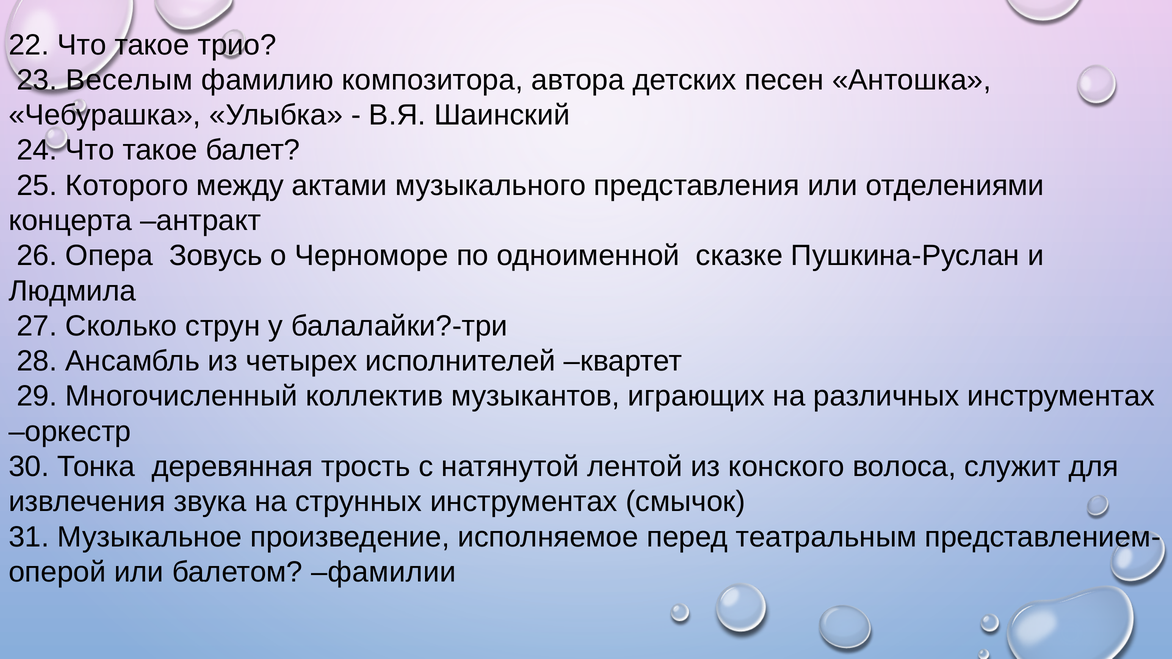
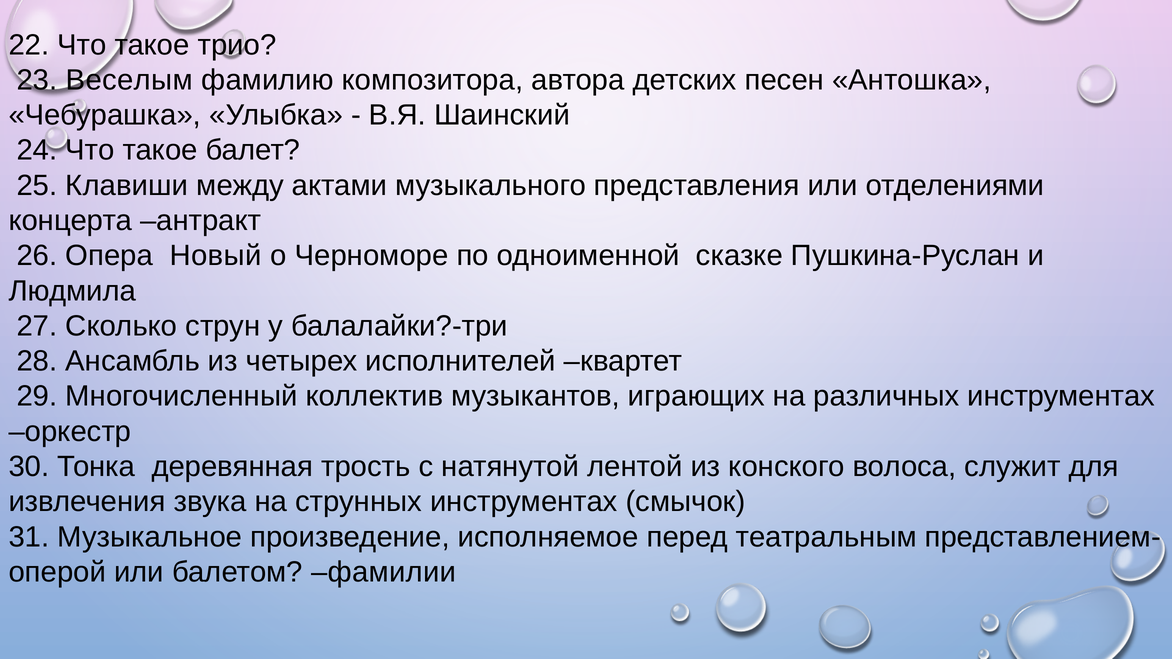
Которого: Которого -> Клавиши
Зовусь: Зовусь -> Новый
